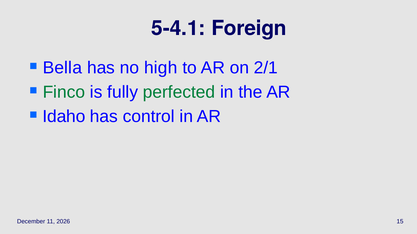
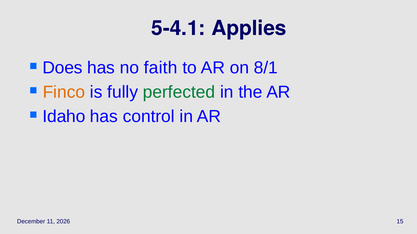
Foreign: Foreign -> Applies
Bella: Bella -> Does
high: high -> faith
2/1: 2/1 -> 8/1
Finco colour: green -> orange
